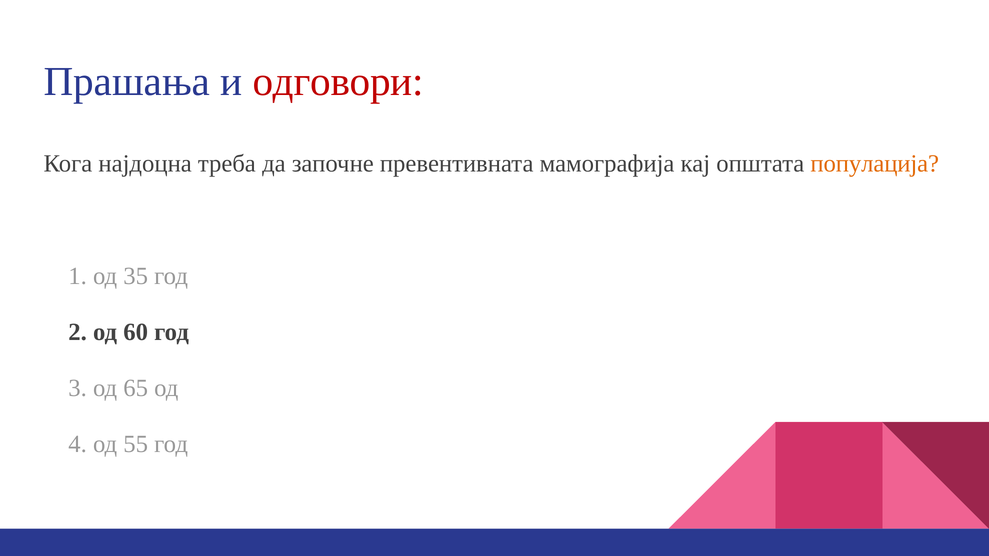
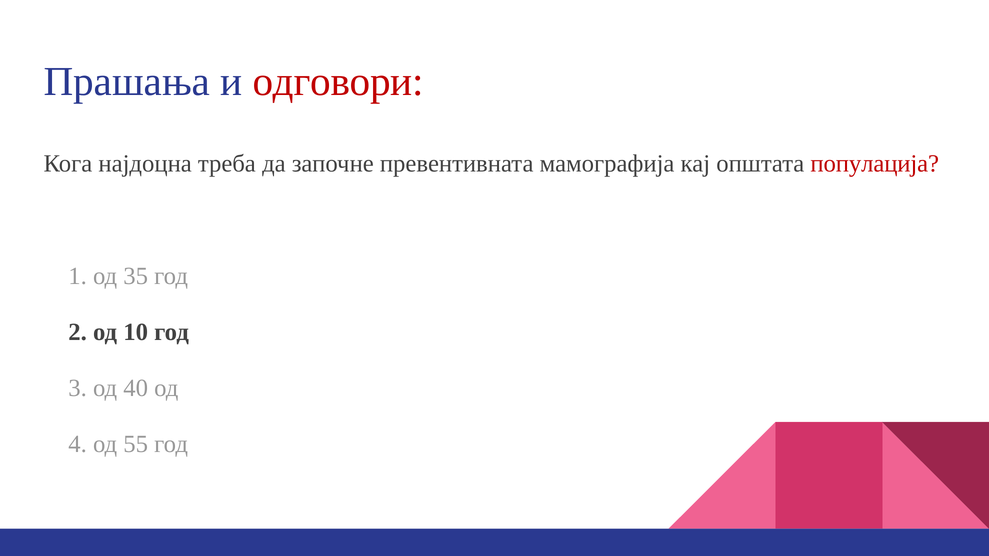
популација colour: orange -> red
60: 60 -> 10
65: 65 -> 40
